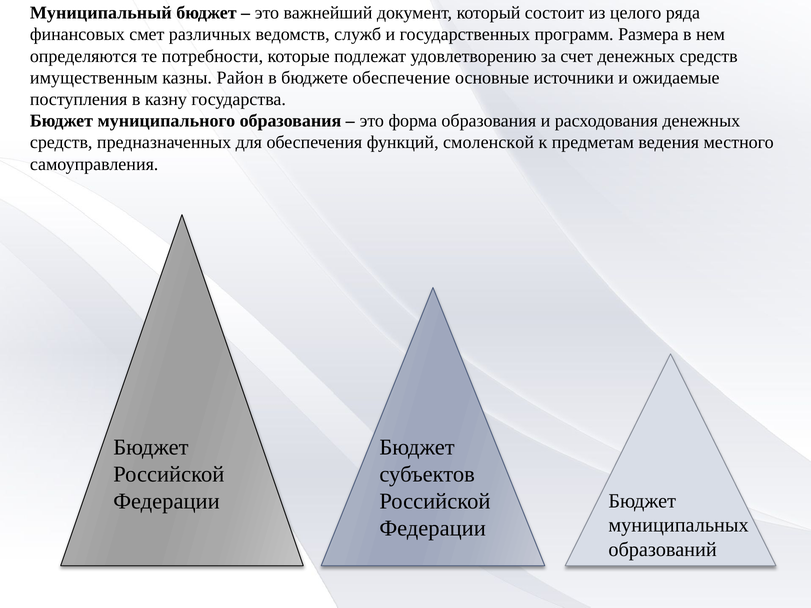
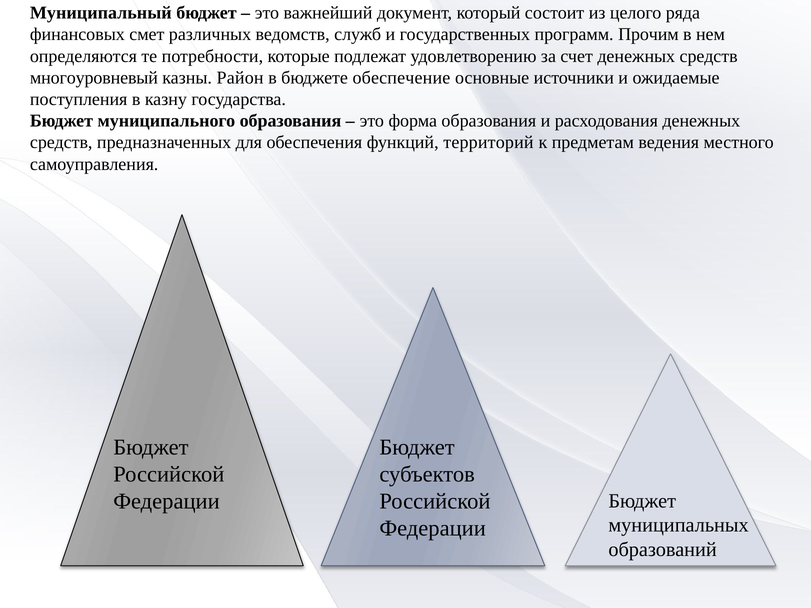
Размера: Размера -> Прочим
имущественным: имущественным -> многоуровневый
смоленской: смоленской -> территорий
